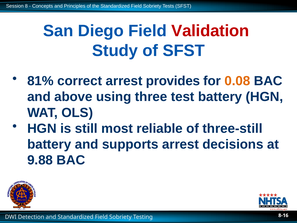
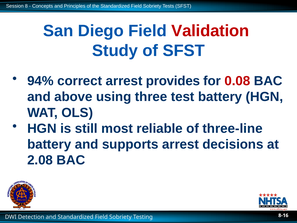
81%: 81% -> 94%
0.08 colour: orange -> red
three-still: three-still -> three-line
9.88: 9.88 -> 2.08
